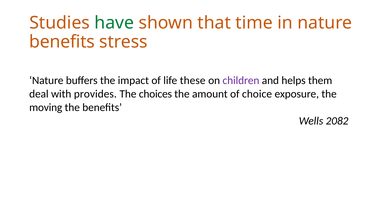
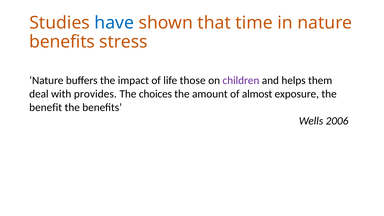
have colour: green -> blue
these: these -> those
choice: choice -> almost
moving: moving -> benefit
2082: 2082 -> 2006
